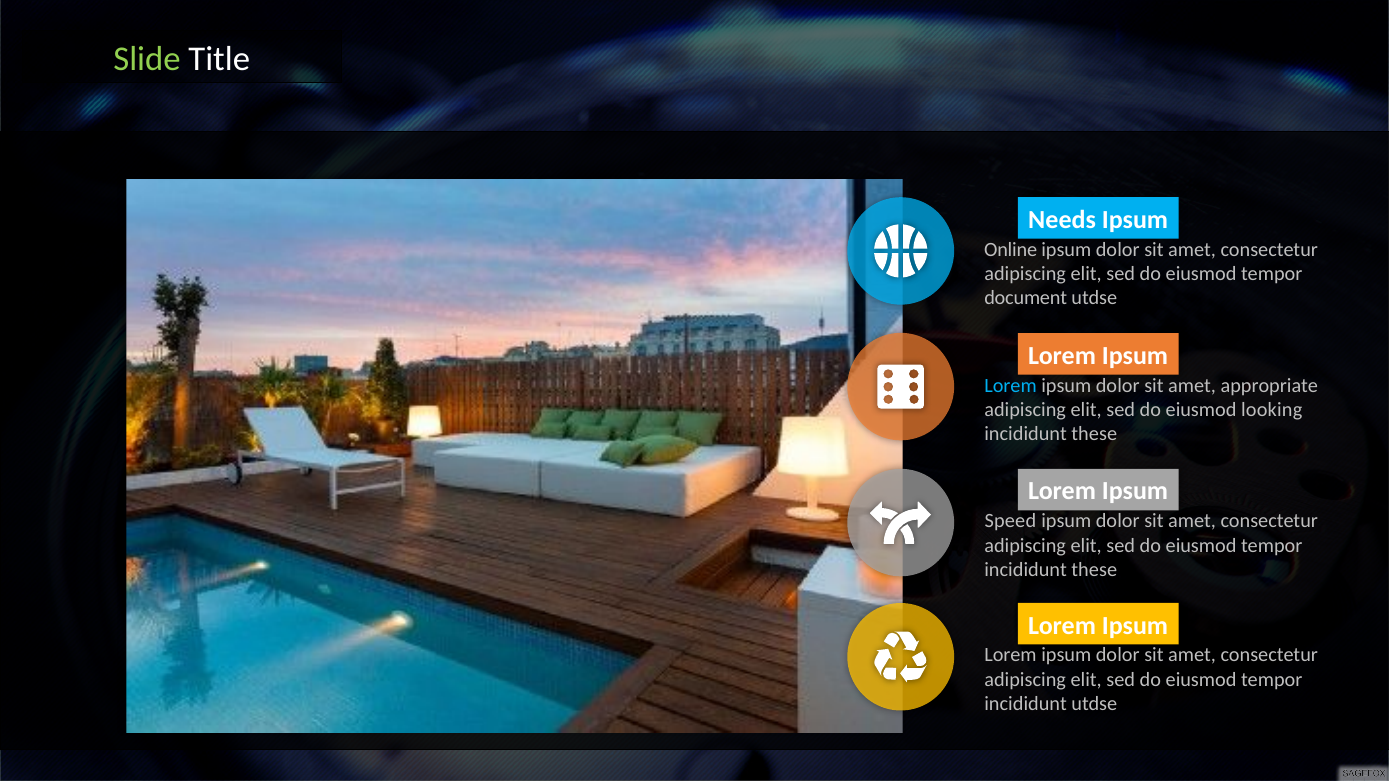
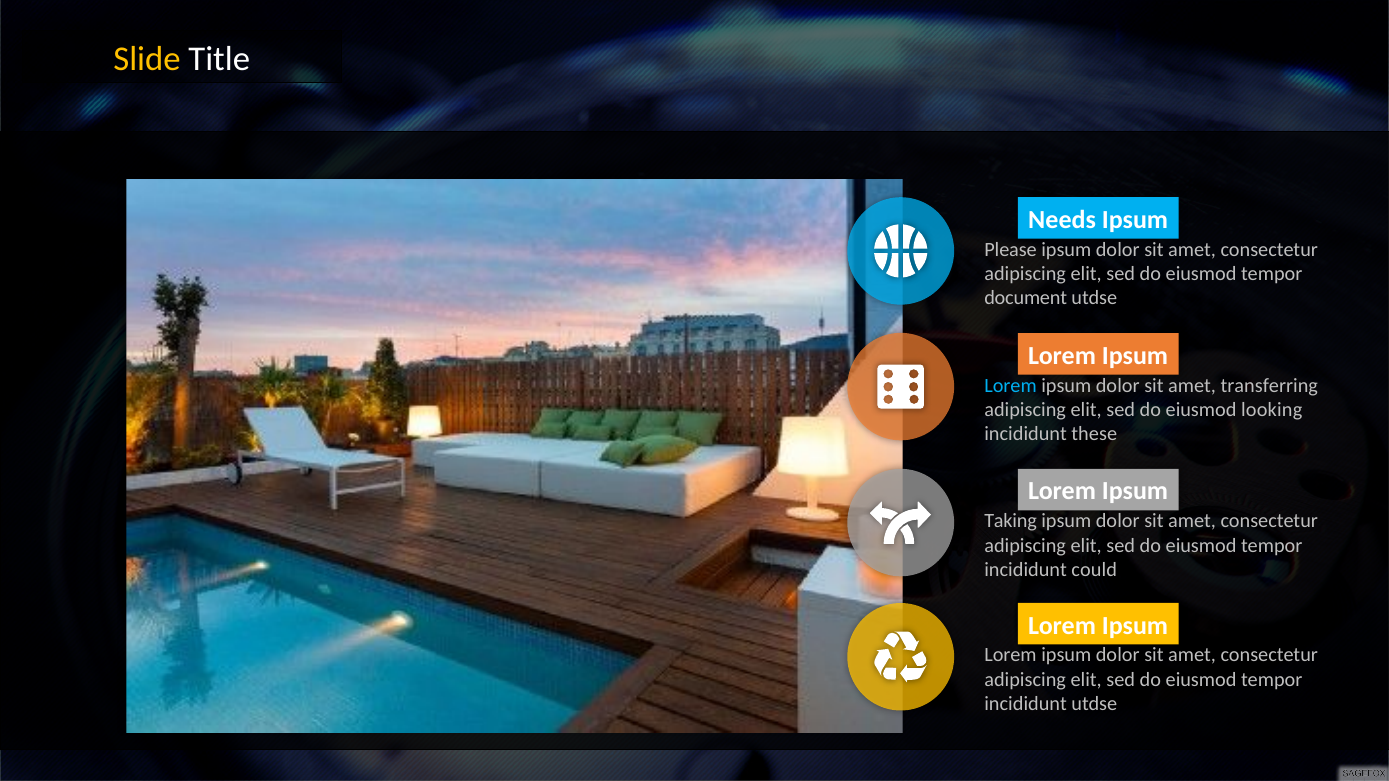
Slide colour: light green -> yellow
Online: Online -> Please
appropriate: appropriate -> transferring
Speed: Speed -> Taking
these at (1094, 570): these -> could
